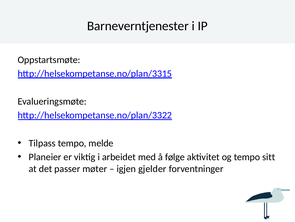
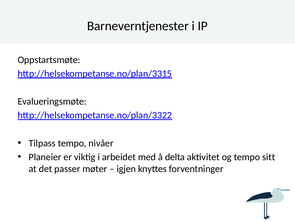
melde: melde -> nivåer
følge: følge -> delta
gjelder: gjelder -> knyttes
